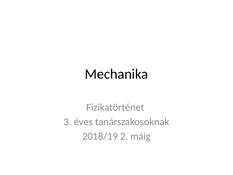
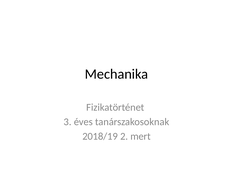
máig: máig -> mert
